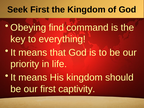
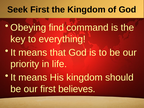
captivity: captivity -> believes
